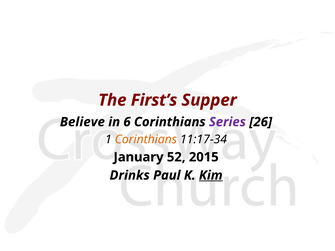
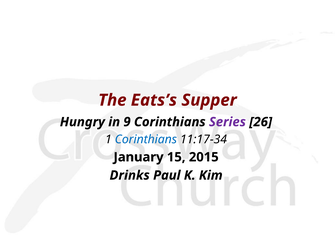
First’s: First’s -> Eats’s
Believe: Believe -> Hungry
6: 6 -> 9
Corinthians at (146, 140) colour: orange -> blue
52: 52 -> 15
Kim underline: present -> none
